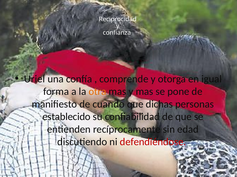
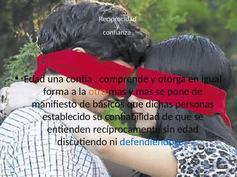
Uriel at (34, 79): Uriel -> Edad
cuando: cuando -> básicos
defendiéndose colour: red -> blue
